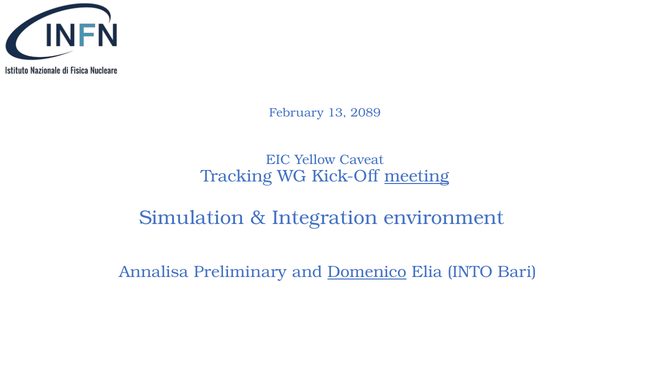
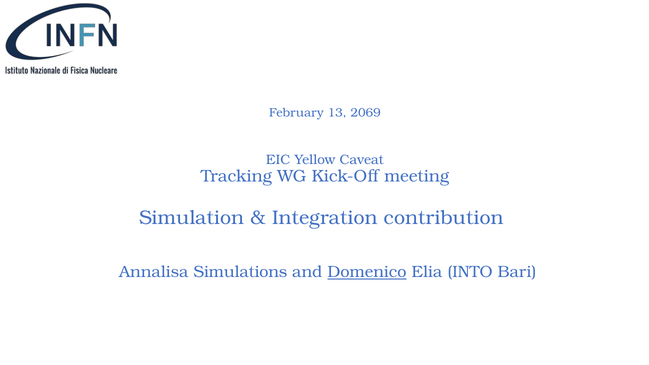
2089: 2089 -> 2069
meeting underline: present -> none
environment: environment -> contribution
Preliminary: Preliminary -> Simulations
